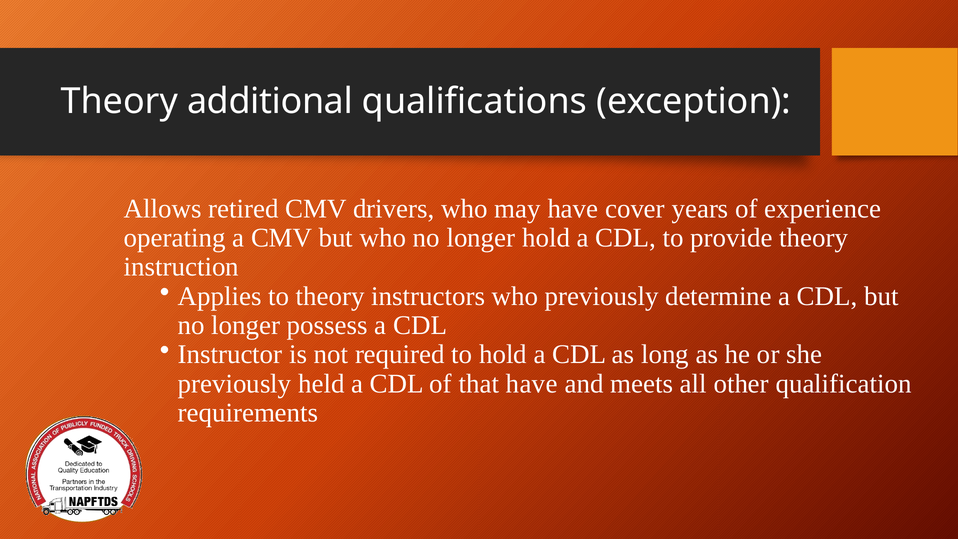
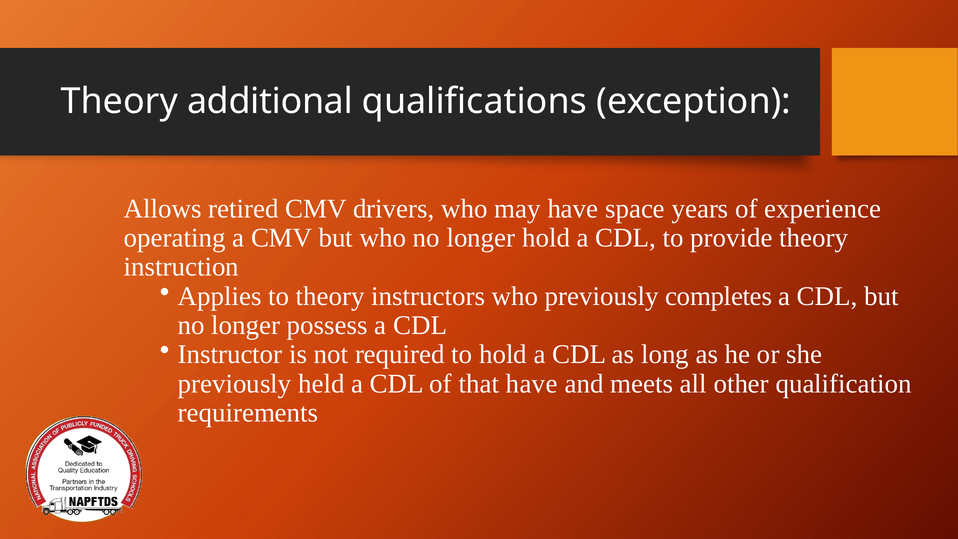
cover: cover -> space
determine: determine -> completes
